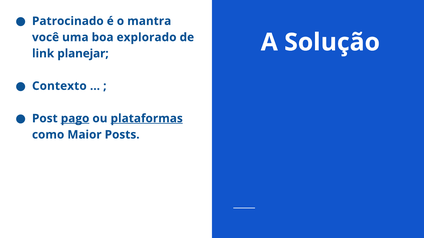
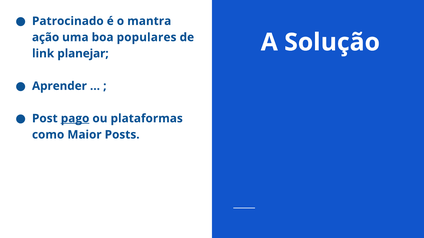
você: você -> ação
explorado: explorado -> populares
Contexto: Contexto -> Aprender
plataformas underline: present -> none
